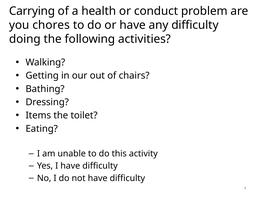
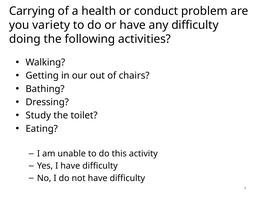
chores: chores -> variety
Items: Items -> Study
